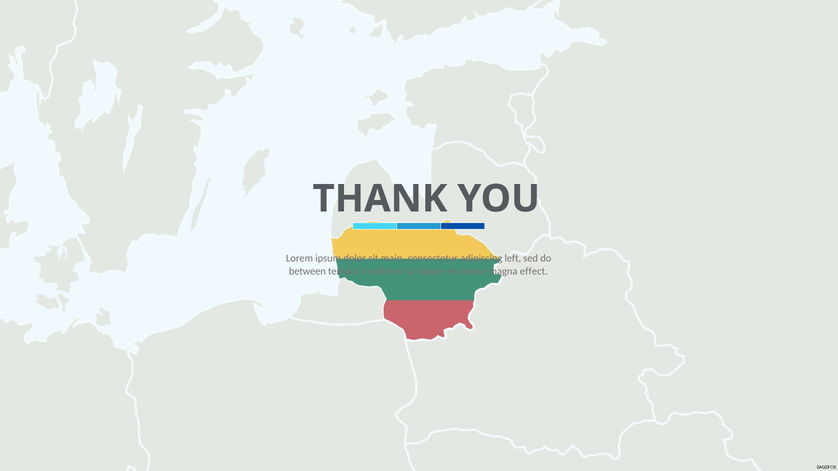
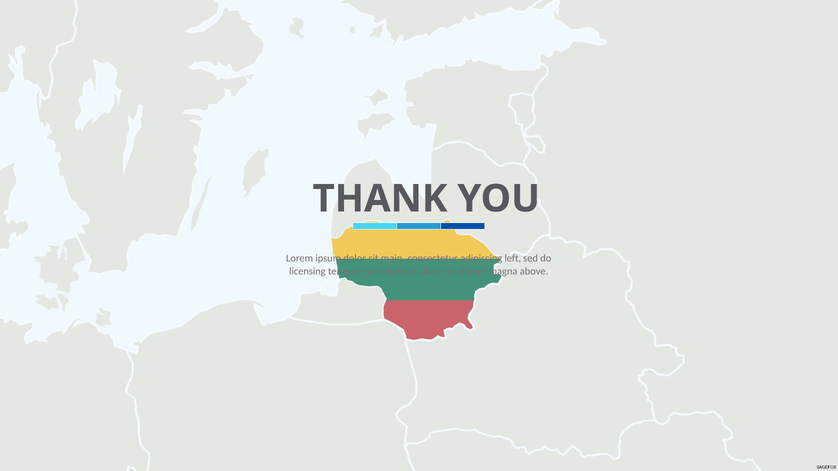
between: between -> licensing
effect: effect -> above
